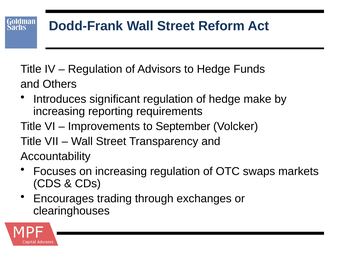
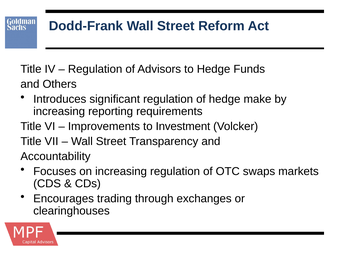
September: September -> Investment
